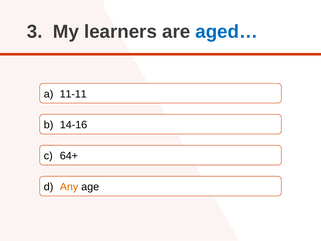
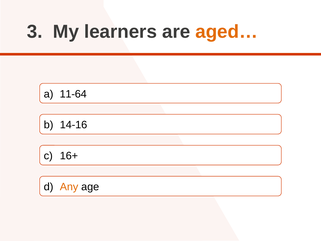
aged… colour: blue -> orange
11-11: 11-11 -> 11-64
64+: 64+ -> 16+
